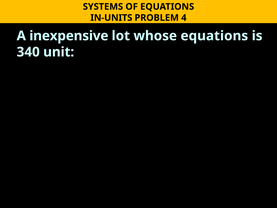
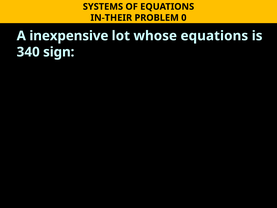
IN-UNITS: IN-UNITS -> IN-THEIR
4: 4 -> 0
unit: unit -> sign
